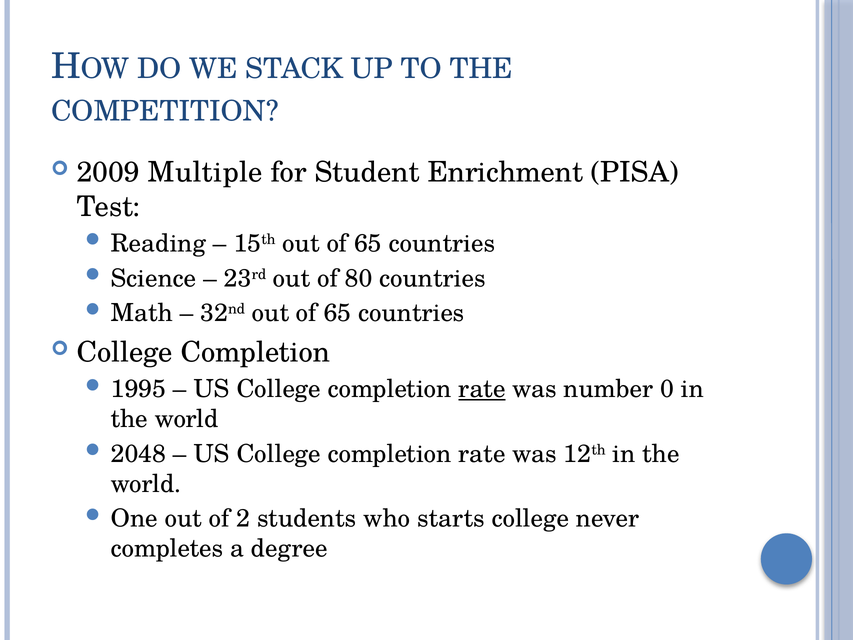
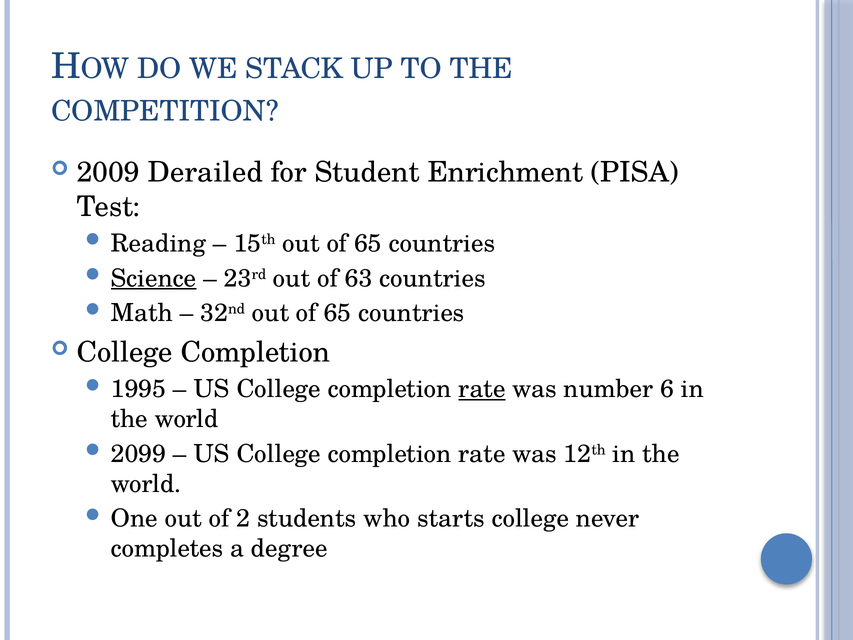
Multiple: Multiple -> Derailed
Science underline: none -> present
80: 80 -> 63
0: 0 -> 6
2048: 2048 -> 2099
